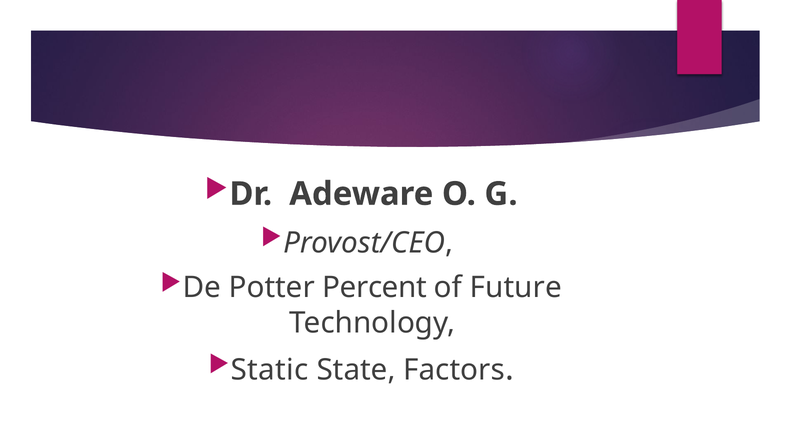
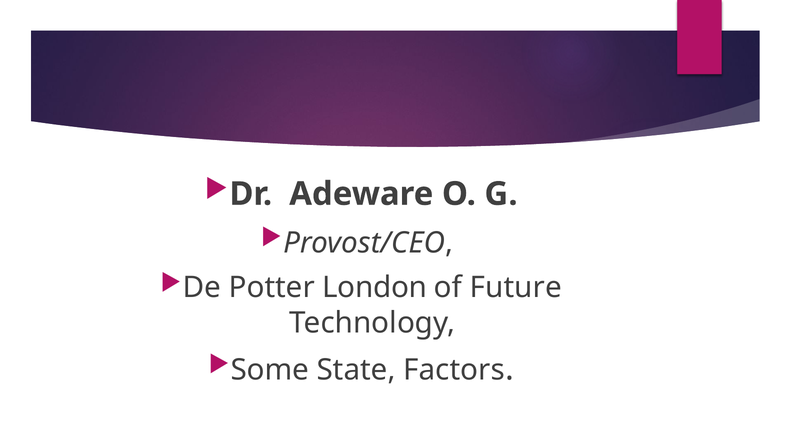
Percent: Percent -> London
Static: Static -> Some
